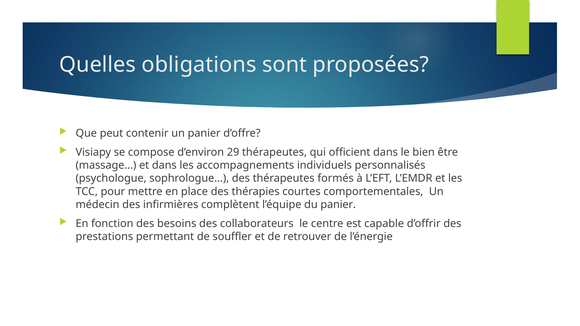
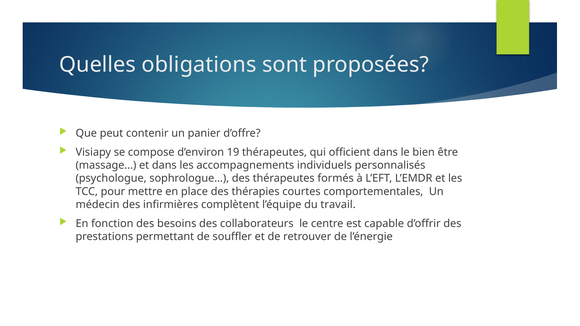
29: 29 -> 19
du panier: panier -> travail
